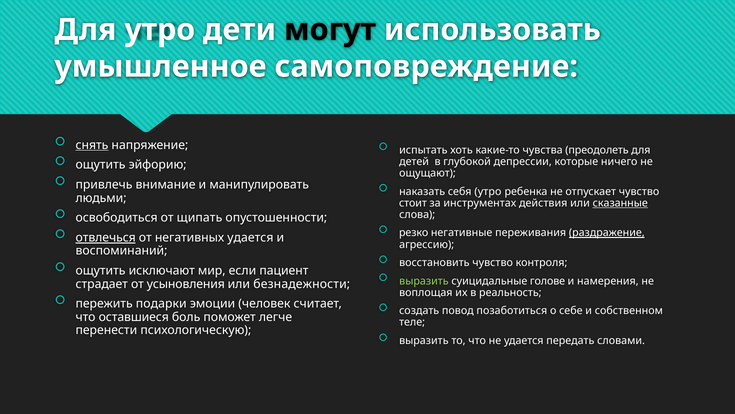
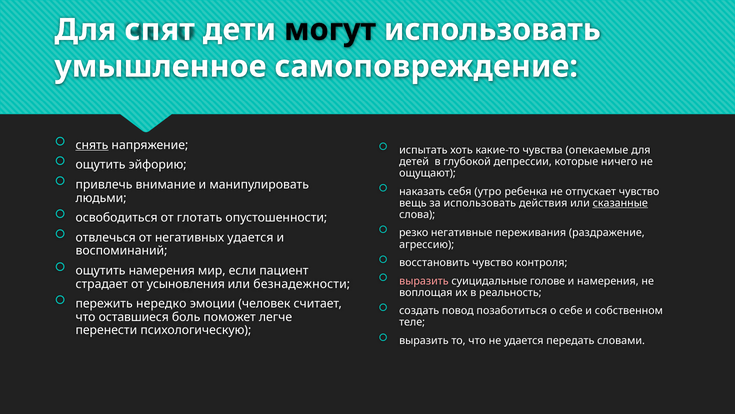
Для утро: утро -> спят
преодолеть: преодолеть -> опекаемые
стоит: стоит -> вещь
за инструментах: инструментах -> использовать
щипать: щипать -> глотать
раздражение underline: present -> none
отвлечься underline: present -> none
ощутить исключают: исключают -> намерения
выразить at (424, 281) colour: light green -> pink
подарки: подарки -> нередко
